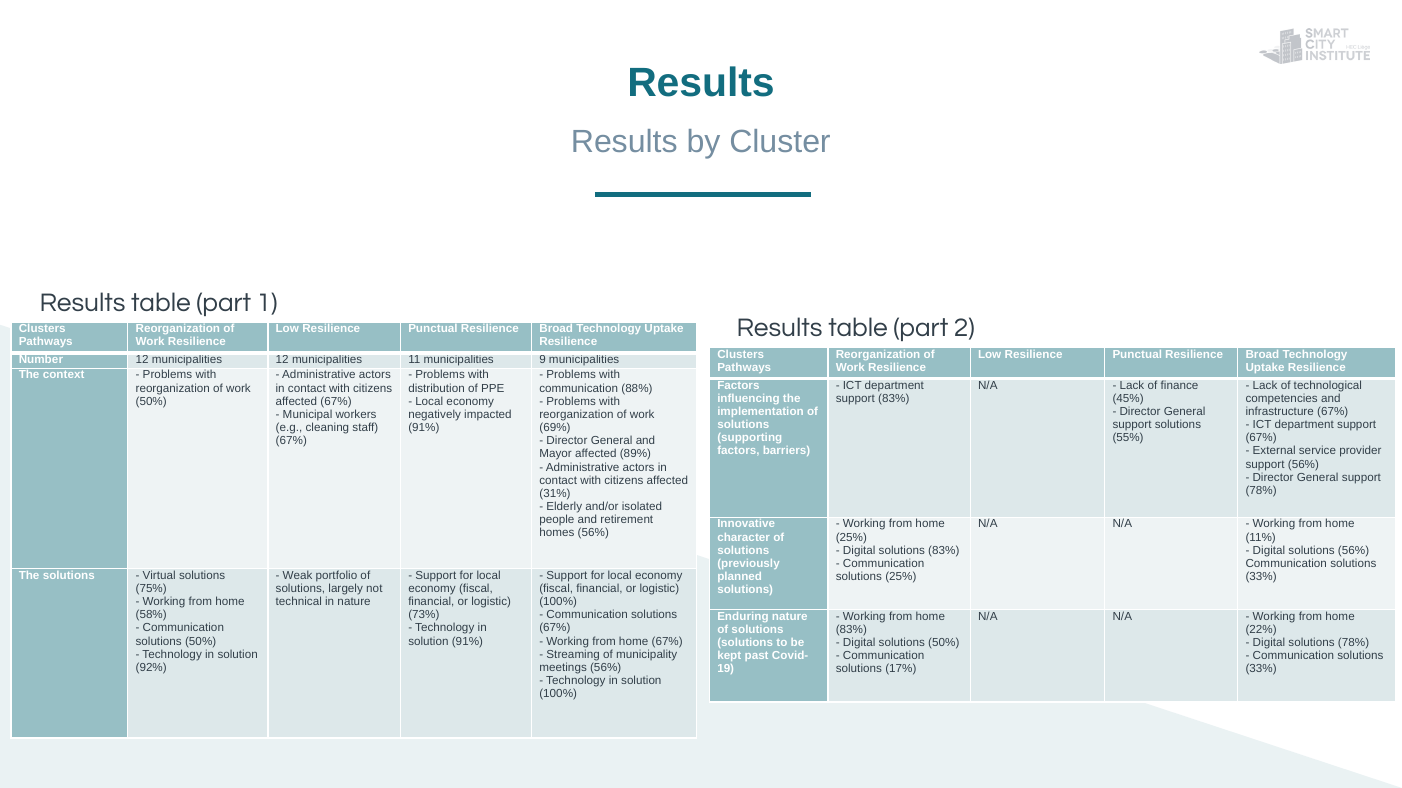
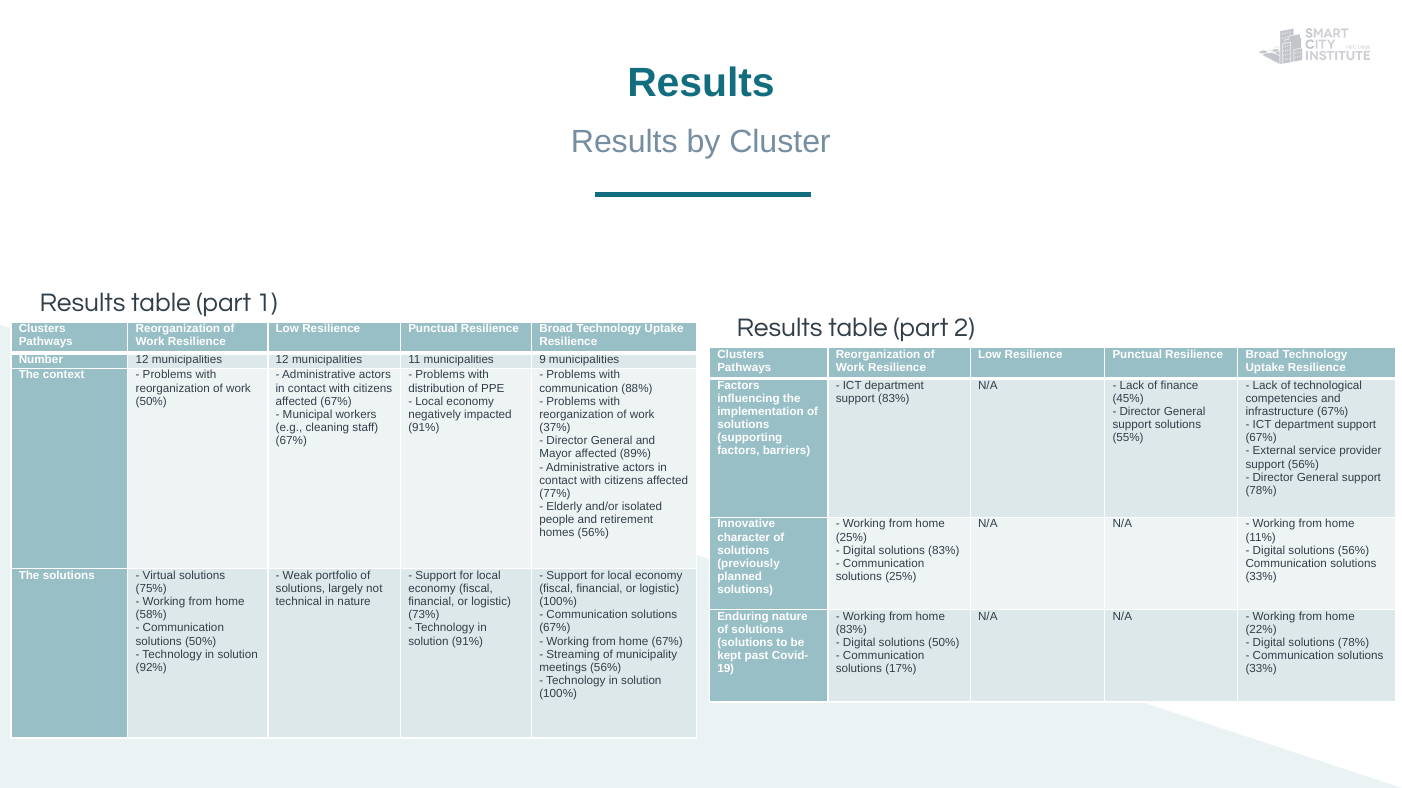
69%: 69% -> 37%
31%: 31% -> 77%
